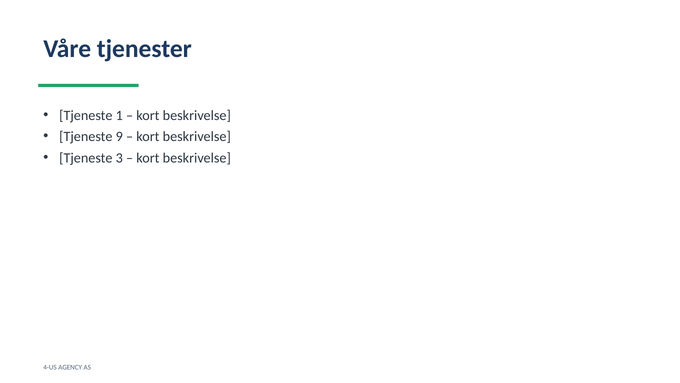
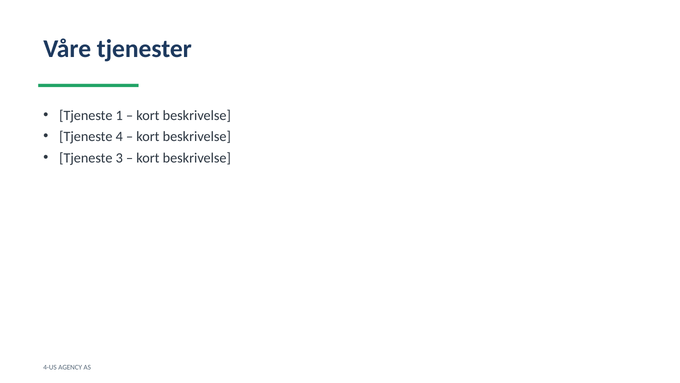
9: 9 -> 4
